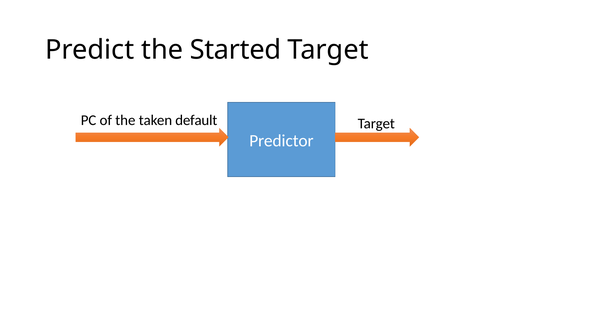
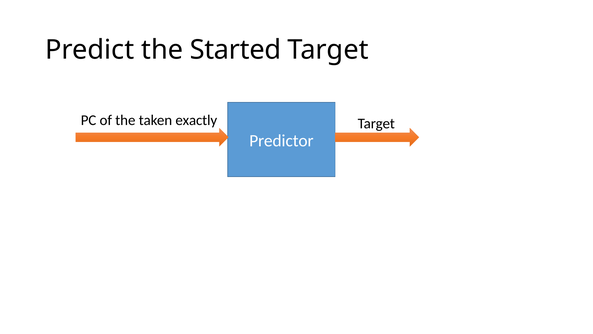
default: default -> exactly
